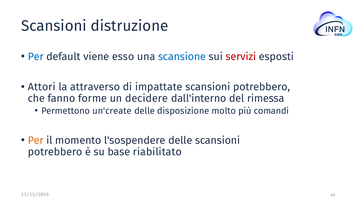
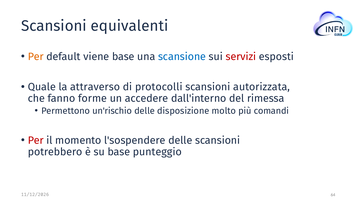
distruzione: distruzione -> equivalenti
Per at (36, 57) colour: blue -> orange
viene esso: esso -> base
Attori: Attori -> Quale
impattate: impattate -> protocolli
potrebbero at (262, 87): potrebbero -> autorizzata
decidere: decidere -> accedere
un'create: un'create -> un'rischio
Per at (36, 140) colour: orange -> red
riabilitato: riabilitato -> punteggio
